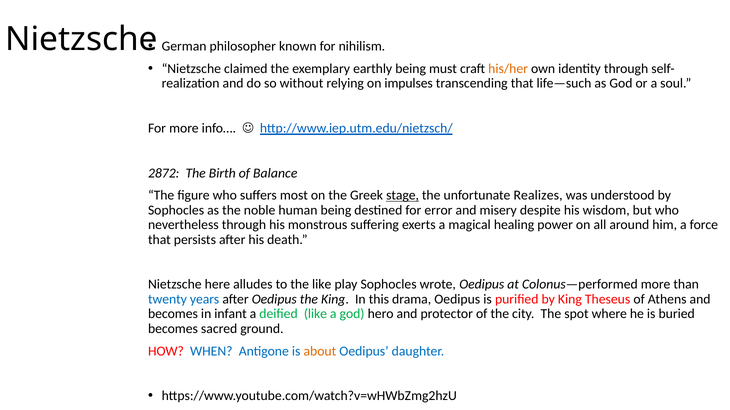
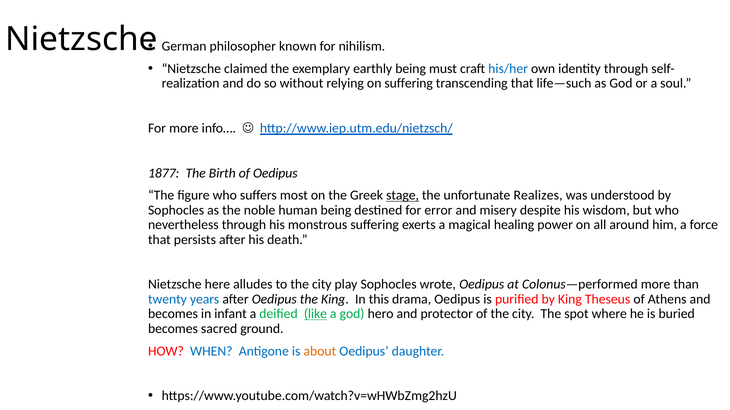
his/her colour: orange -> blue
on impulses: impulses -> suffering
2872: 2872 -> 1877
of Balance: Balance -> Oedipus
to the like: like -> city
like at (315, 314) underline: none -> present
